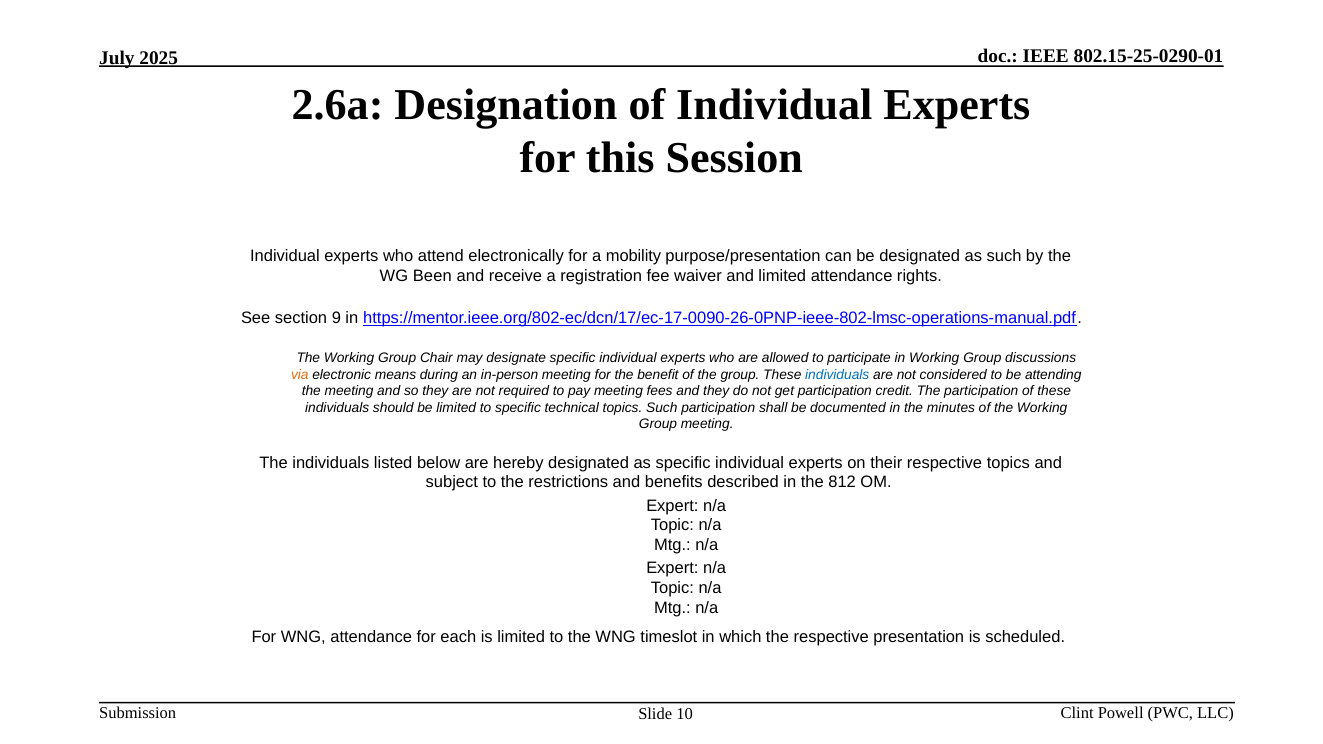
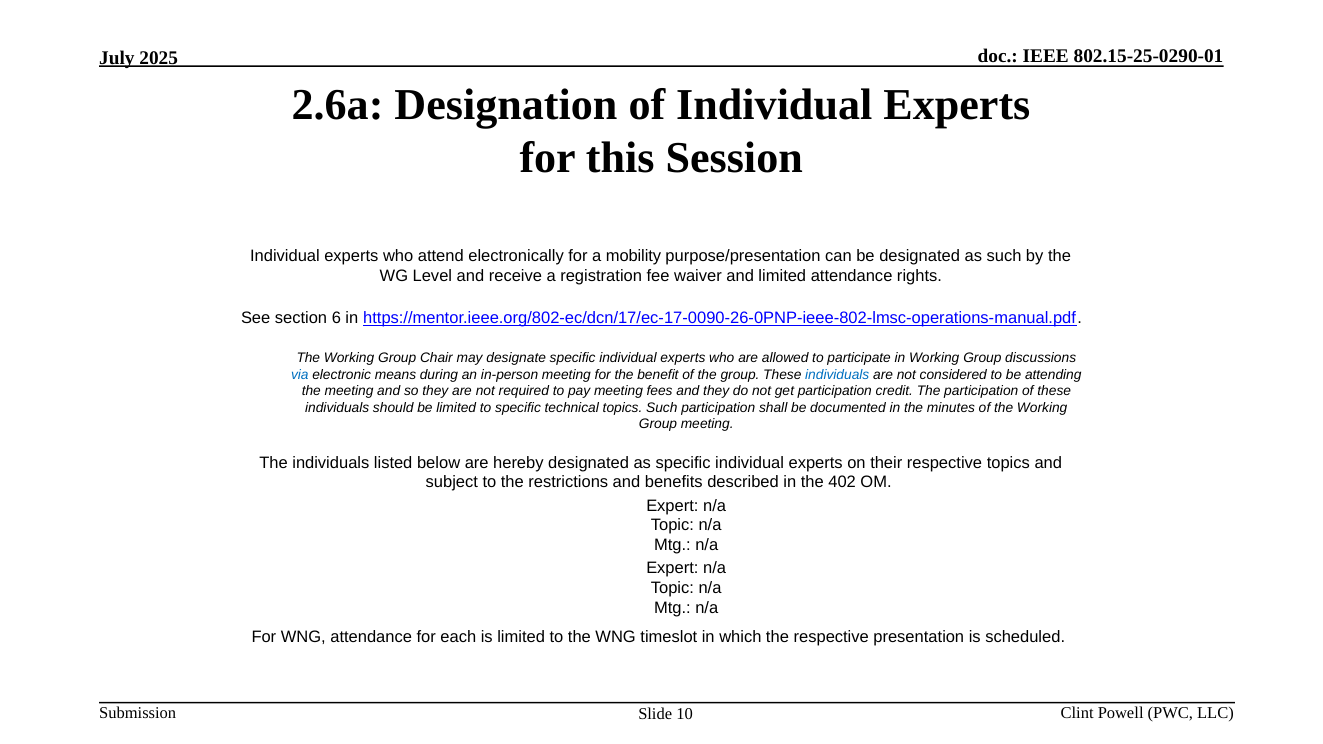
Been: Been -> Level
9: 9 -> 6
via colour: orange -> blue
812: 812 -> 402
